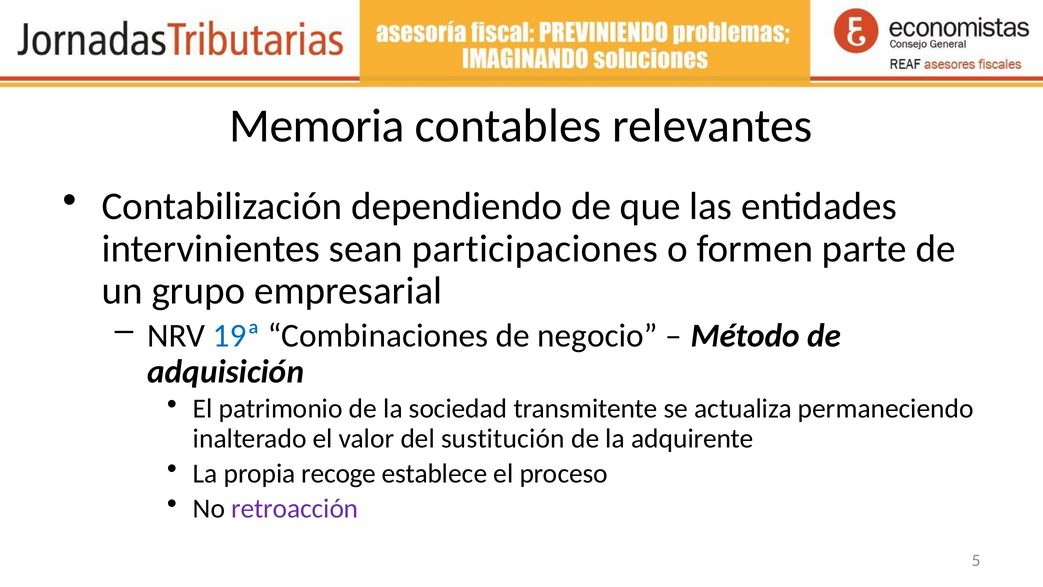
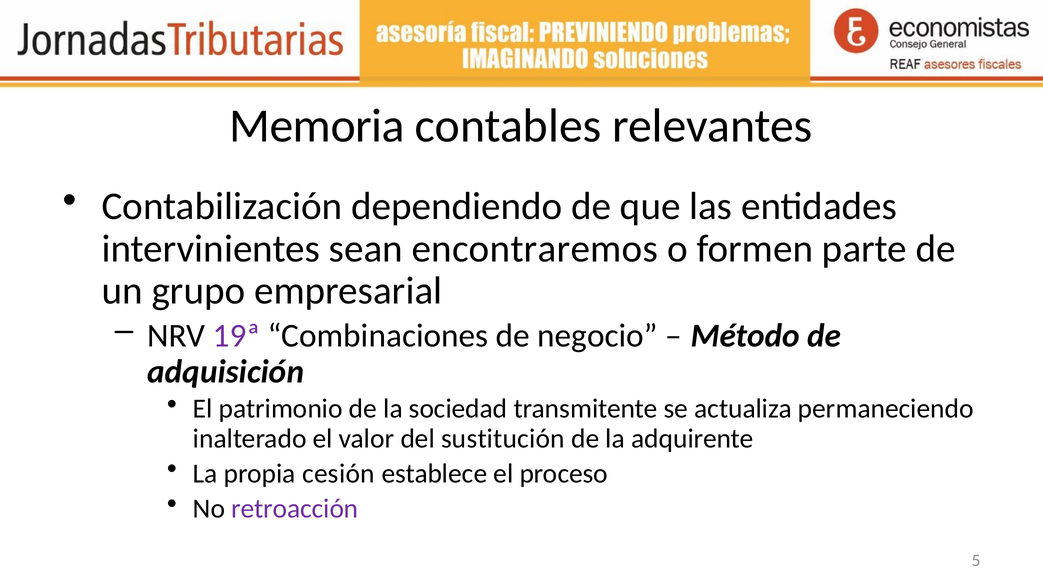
participaciones: participaciones -> encontraremos
19ª colour: blue -> purple
recoge: recoge -> cesión
